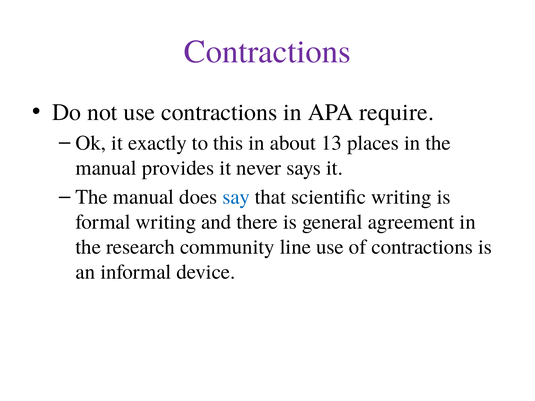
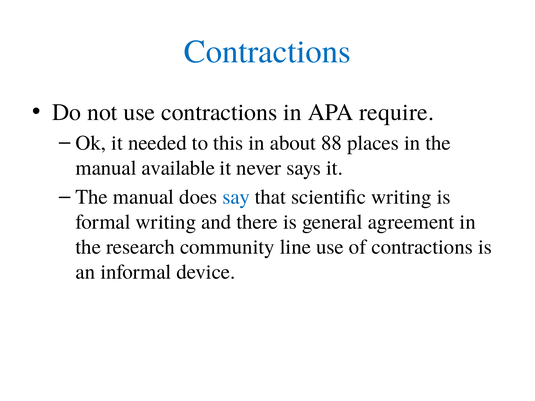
Contractions at (267, 52) colour: purple -> blue
exactly: exactly -> needed
13: 13 -> 88
provides: provides -> available
